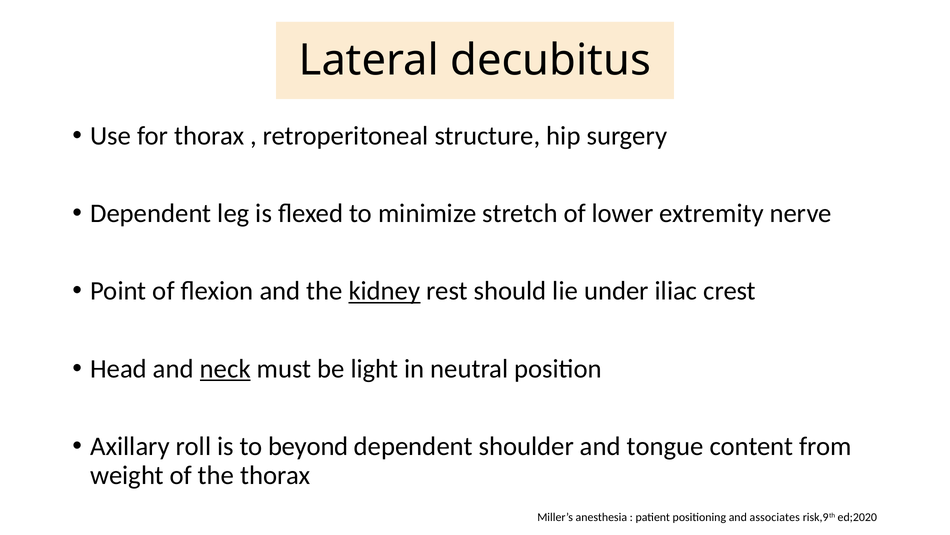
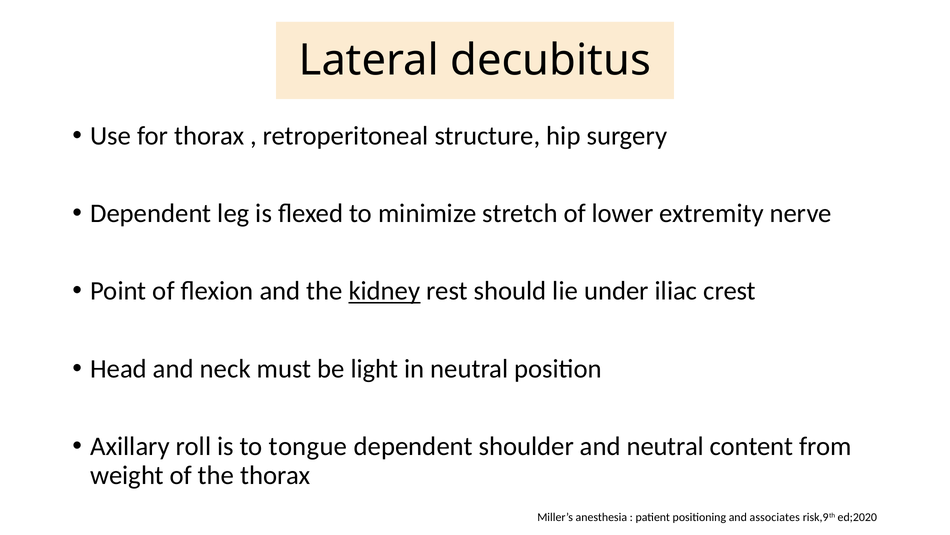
neck underline: present -> none
beyond: beyond -> tongue
and tongue: tongue -> neutral
